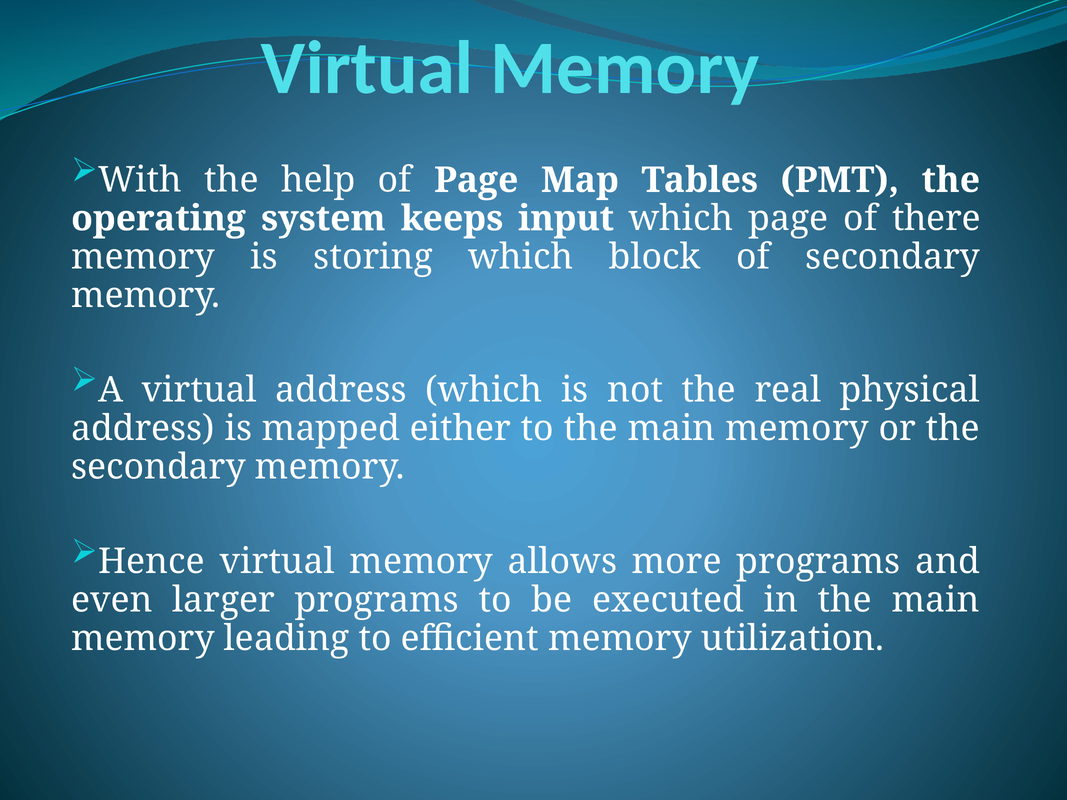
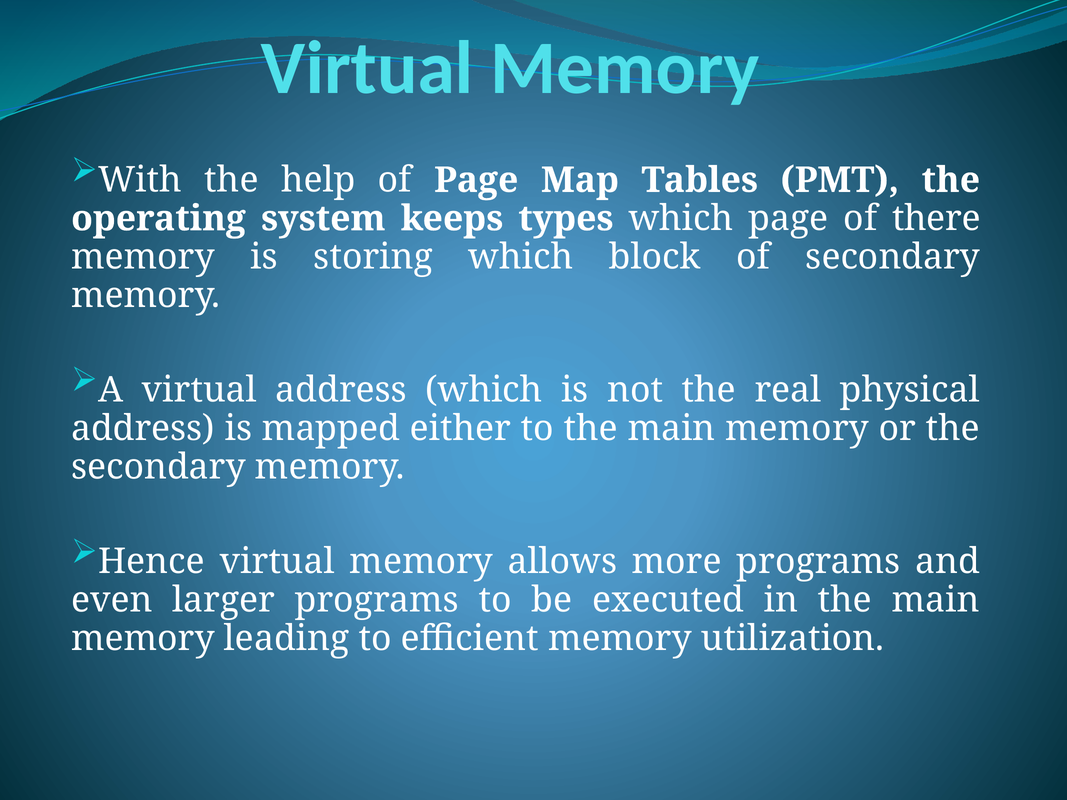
input: input -> types
